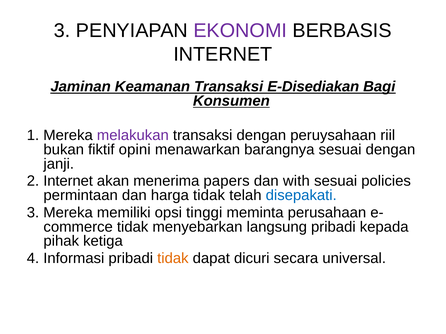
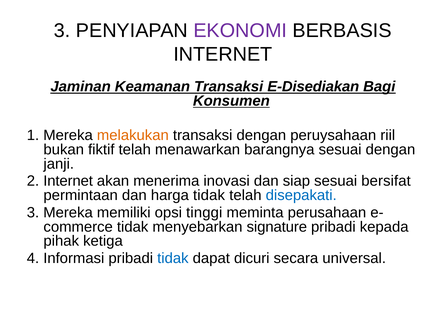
melakukan colour: purple -> orange
fiktif opini: opini -> telah
papers: papers -> inovasi
with: with -> siap
policies: policies -> bersifat
langsung: langsung -> signature
tidak at (173, 259) colour: orange -> blue
